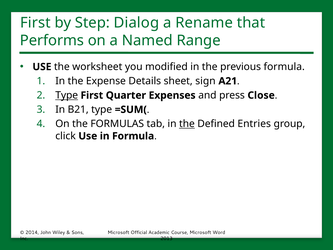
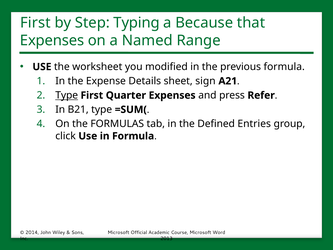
Dialog: Dialog -> Typing
Rename: Rename -> Because
Performs at (52, 40): Performs -> Expenses
Close: Close -> Refer
the at (187, 124) underline: present -> none
